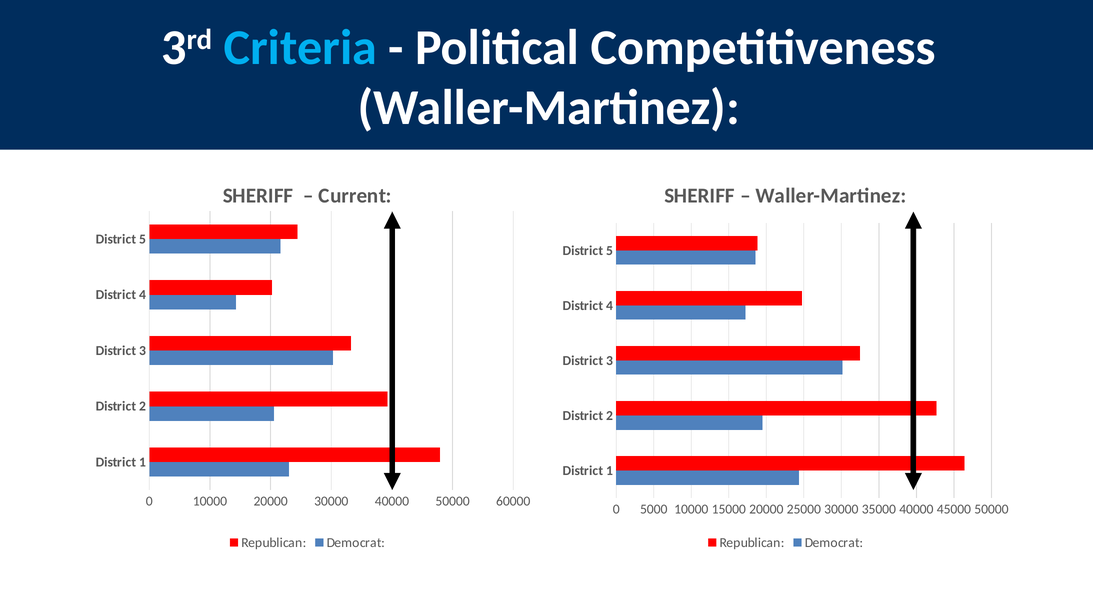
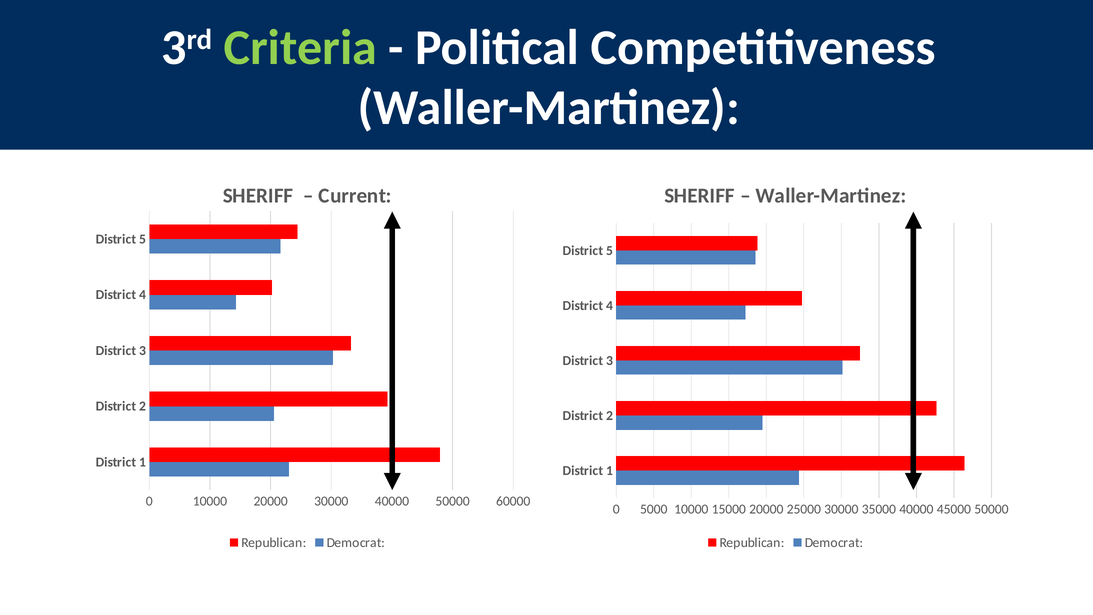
Criteria colour: light blue -> light green
